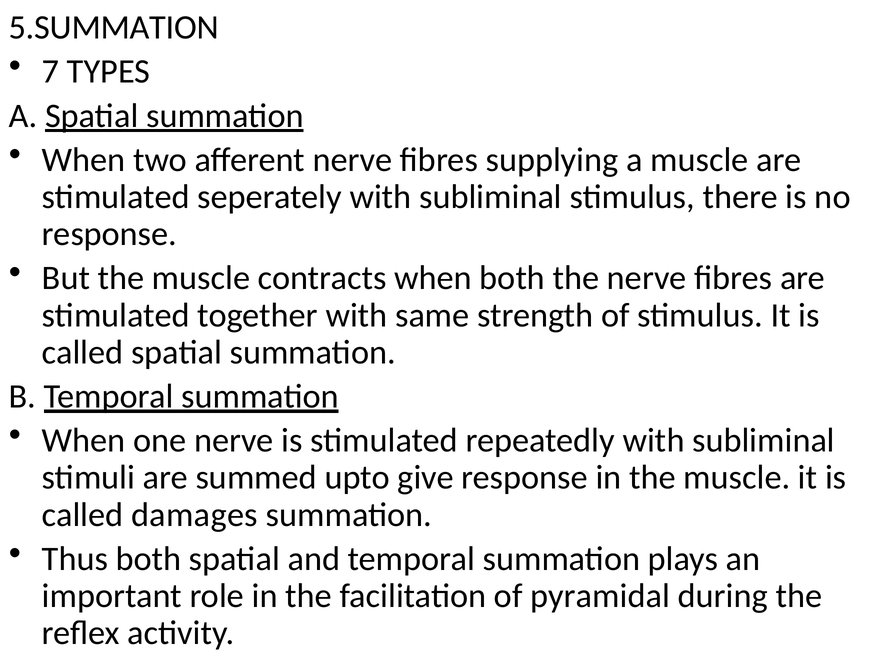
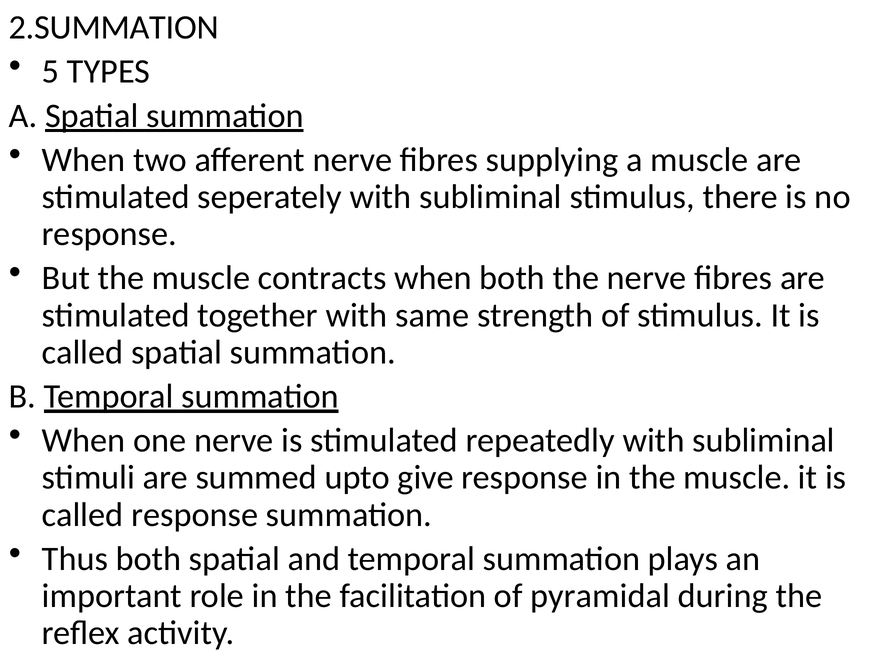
5.SUMMATION: 5.SUMMATION -> 2.SUMMATION
7: 7 -> 5
called damages: damages -> response
